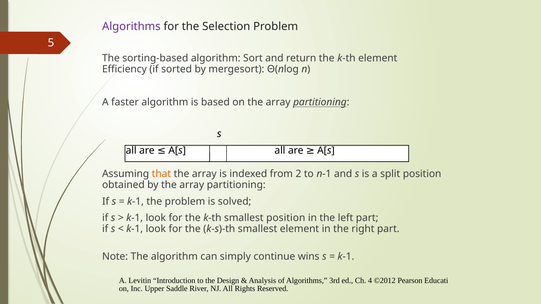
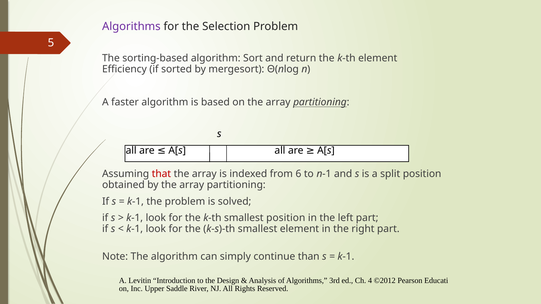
that colour: orange -> red
2: 2 -> 6
wins: wins -> than
